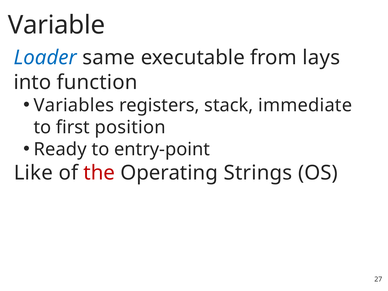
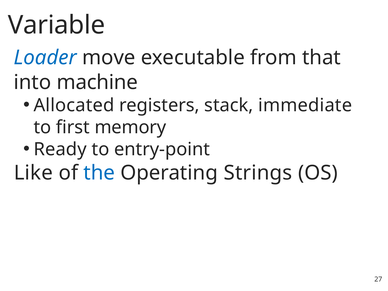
same: same -> move
lays: lays -> that
function: function -> machine
Variables: Variables -> Allocated
position: position -> memory
the colour: red -> blue
